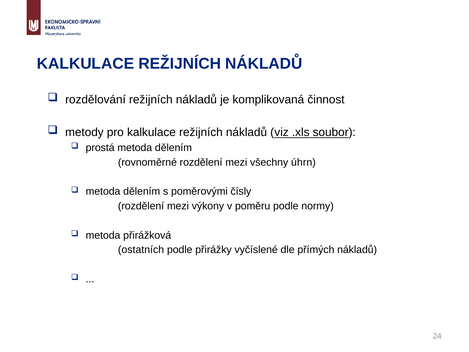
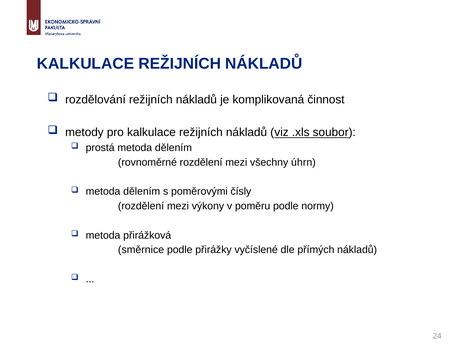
ostatních: ostatních -> směrnice
